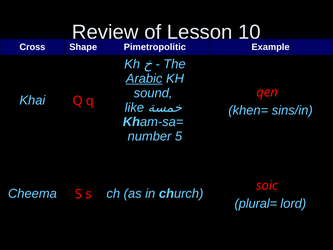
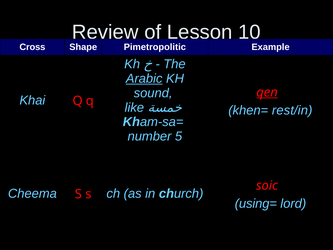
qen underline: none -> present
sins/in: sins/in -> rest/in
plural=: plural= -> using=
